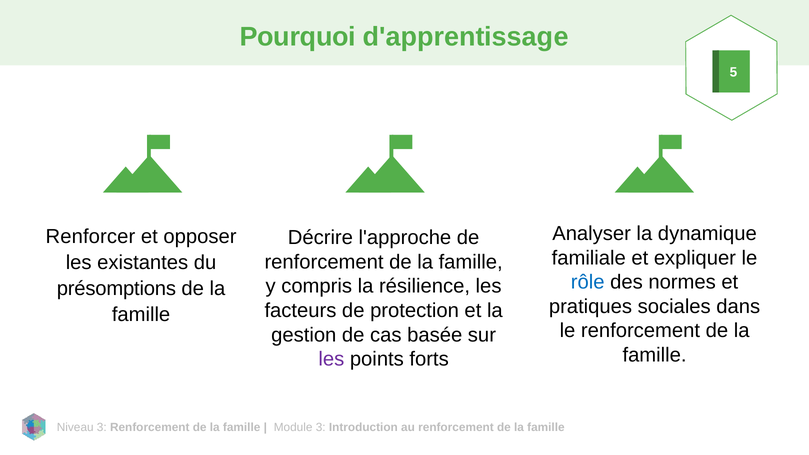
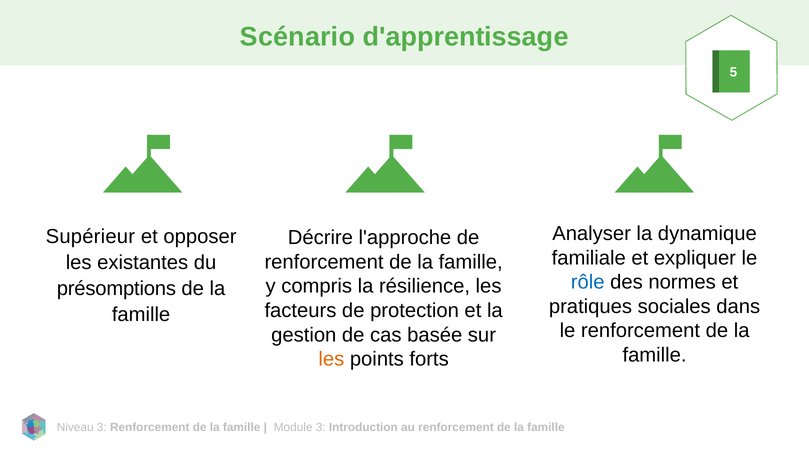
Pourquoi: Pourquoi -> Scénario
Renforcer: Renforcer -> Supérieur
les at (331, 359) colour: purple -> orange
